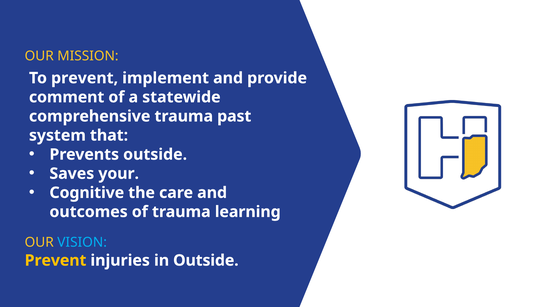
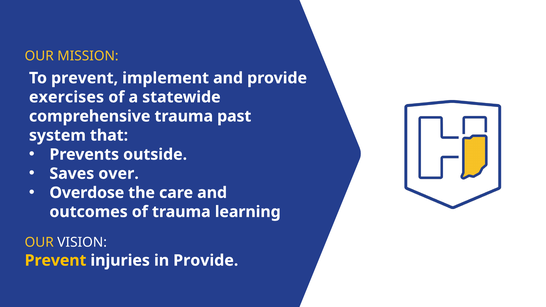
comment: comment -> exercises
your: your -> over
Cognitive: Cognitive -> Overdose
VISION colour: light blue -> white
in Outside: Outside -> Provide
